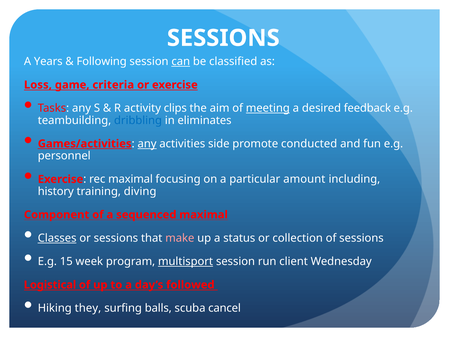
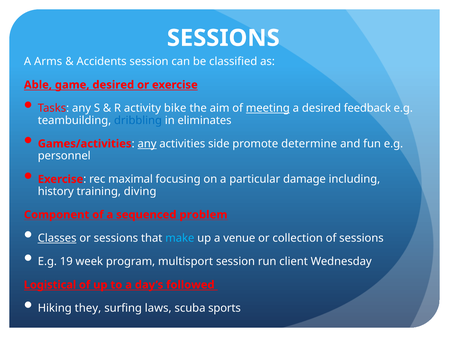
Years: Years -> Arms
Following: Following -> Accidents
can underline: present -> none
Loss: Loss -> Able
game criteria: criteria -> desired
clips: clips -> bike
Games/activities underline: present -> none
conducted: conducted -> determine
amount: amount -> damage
sequenced maximal: maximal -> problem
make colour: pink -> light blue
status: status -> venue
15: 15 -> 19
multisport underline: present -> none
balls: balls -> laws
cancel: cancel -> sports
